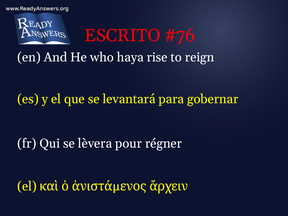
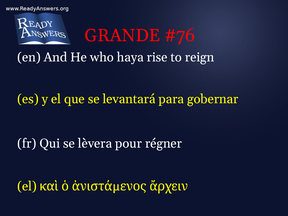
ESCRITO: ESCRITO -> GRANDE
